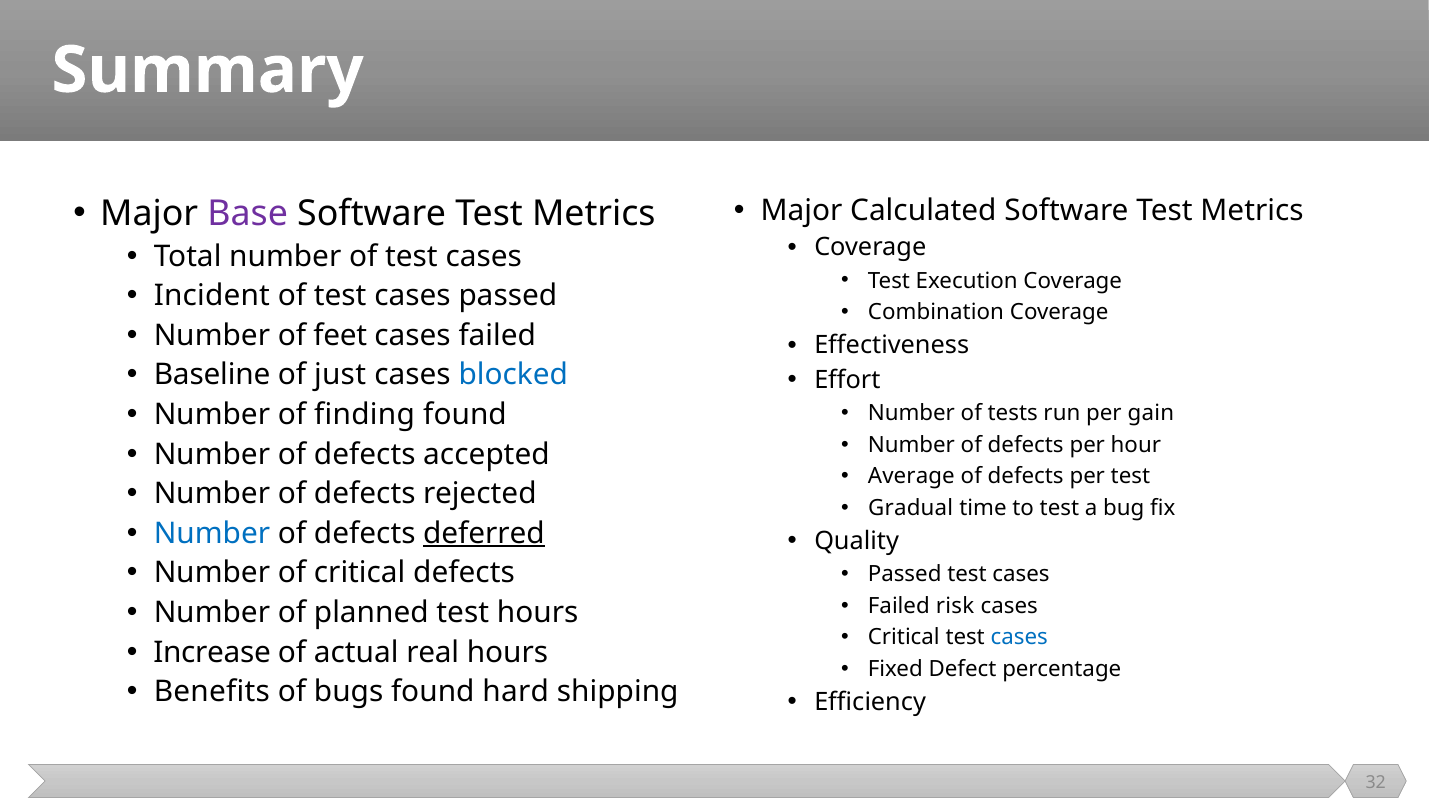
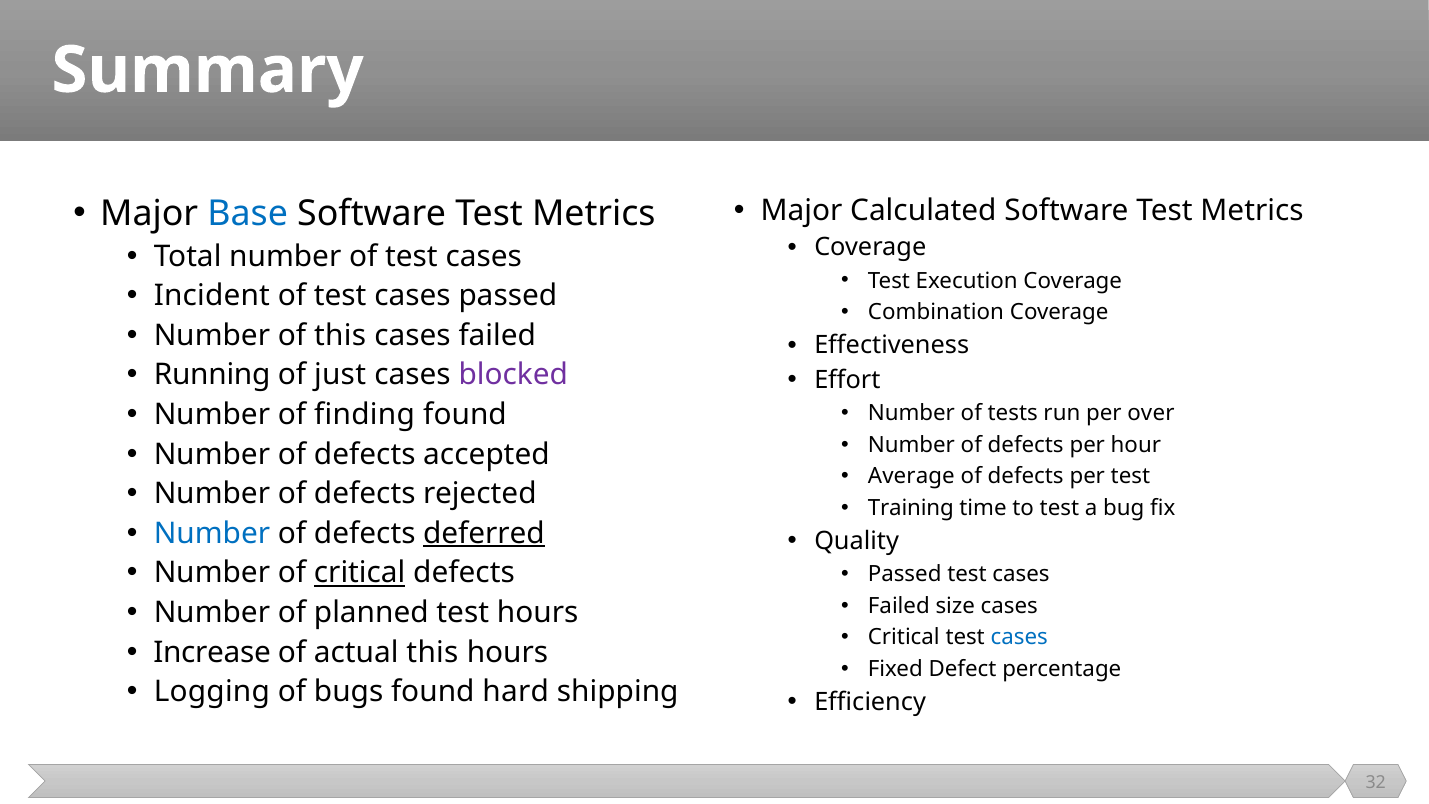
Base colour: purple -> blue
of feet: feet -> this
Baseline: Baseline -> Running
blocked colour: blue -> purple
gain: gain -> over
Gradual: Gradual -> Training
critical at (360, 573) underline: none -> present
risk: risk -> size
actual real: real -> this
Benefits: Benefits -> Logging
